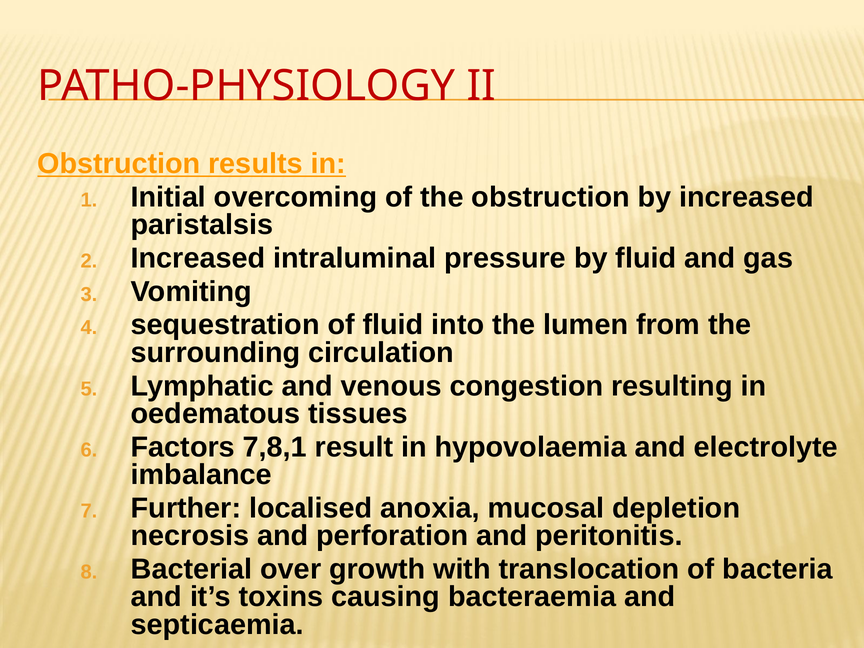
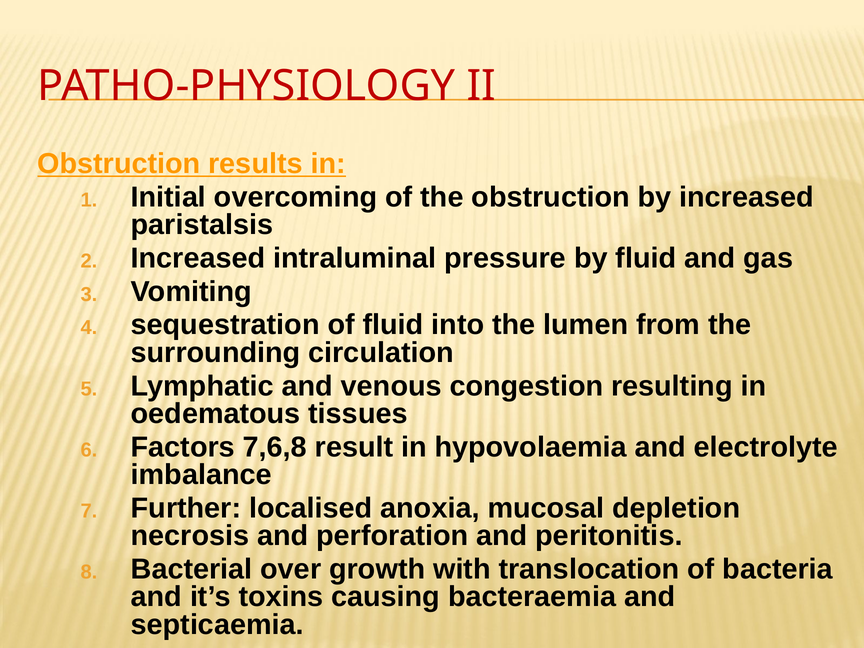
7,8,1: 7,8,1 -> 7,6,8
